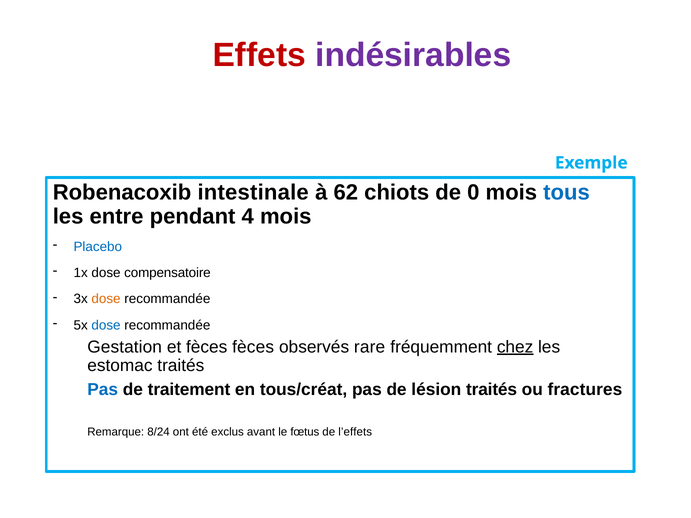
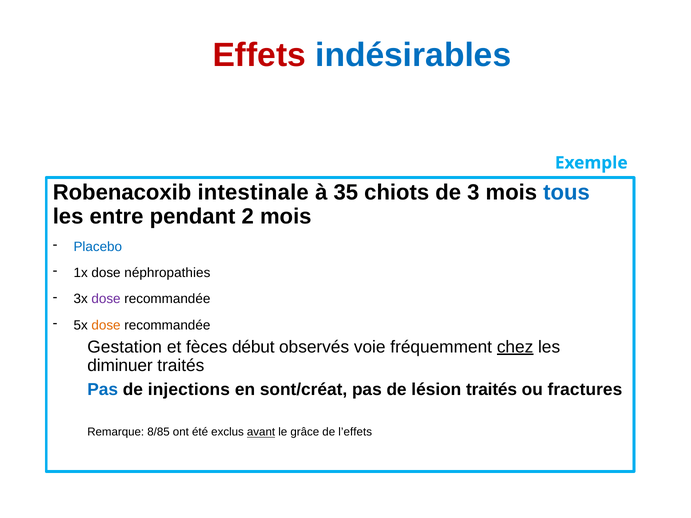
indésirables colour: purple -> blue
62: 62 -> 35
0: 0 -> 3
4: 4 -> 2
compensatoire: compensatoire -> néphropathies
dose at (106, 299) colour: orange -> purple
dose at (106, 325) colour: blue -> orange
fèces fèces: fèces -> début
rare: rare -> voie
estomac: estomac -> diminuer
traitement: traitement -> injections
tous/créat: tous/créat -> sont/créat
8/24: 8/24 -> 8/85
avant underline: none -> present
fœtus: fœtus -> grâce
